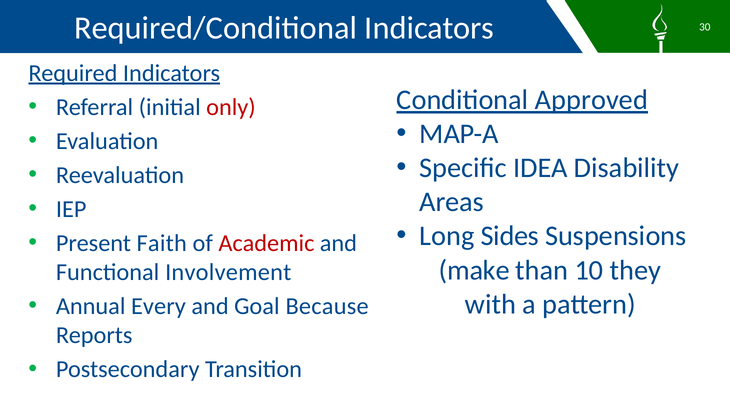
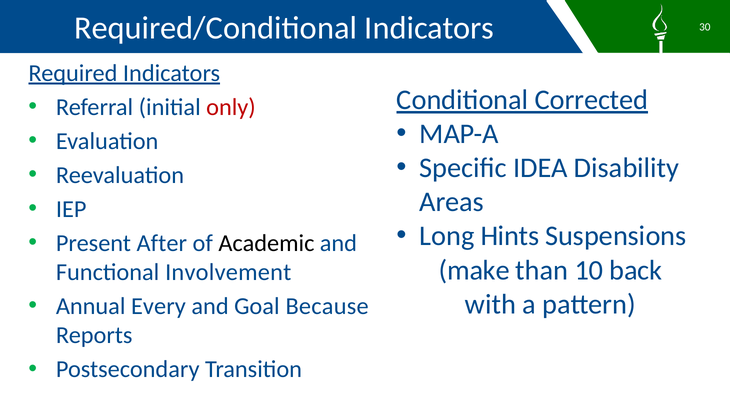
Approved: Approved -> Corrected
Sides: Sides -> Hints
Faith: Faith -> After
Academic colour: red -> black
they: they -> back
